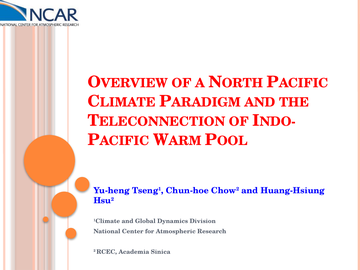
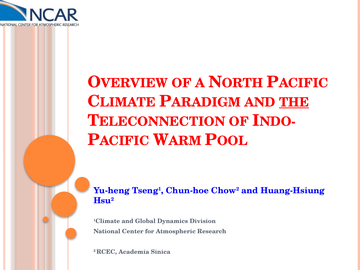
THE underline: none -> present
